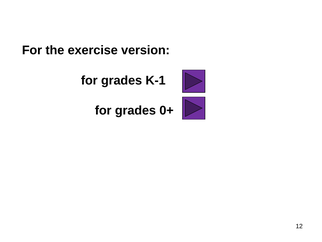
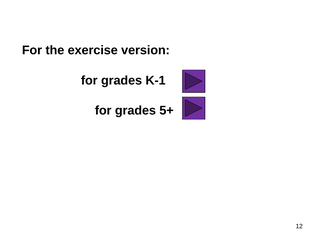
0+: 0+ -> 5+
